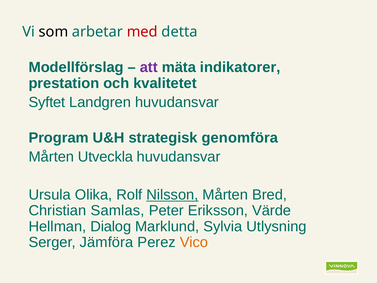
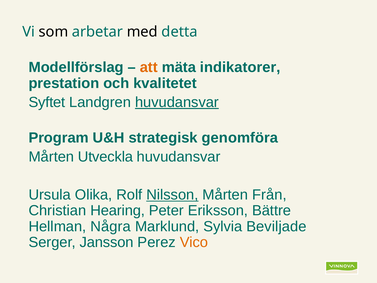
med colour: red -> black
att colour: purple -> orange
huvudansvar at (177, 102) underline: none -> present
Bred: Bred -> Från
Samlas: Samlas -> Hearing
Värde: Värde -> Bättre
Dialog: Dialog -> Några
Utlysning: Utlysning -> Beviljade
Jämföra: Jämföra -> Jansson
